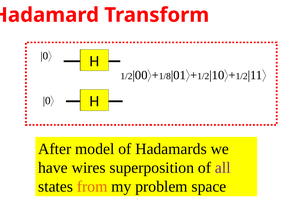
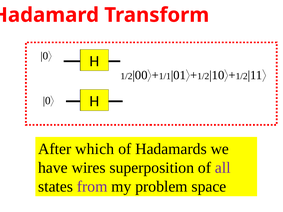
1/8: 1/8 -> 1/1
model: model -> which
from colour: orange -> purple
